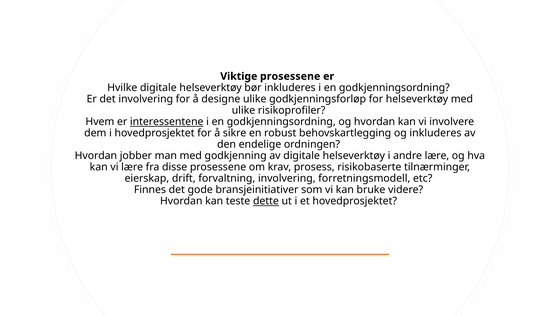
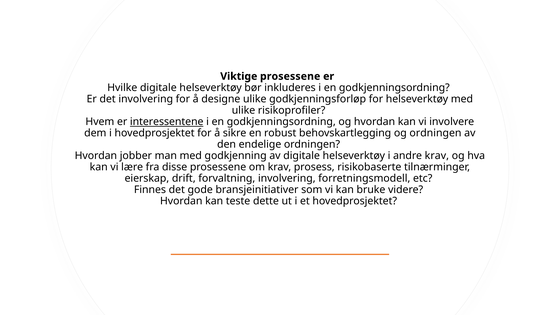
og inkluderes: inkluderes -> ordningen
andre lære: lære -> krav
dette underline: present -> none
